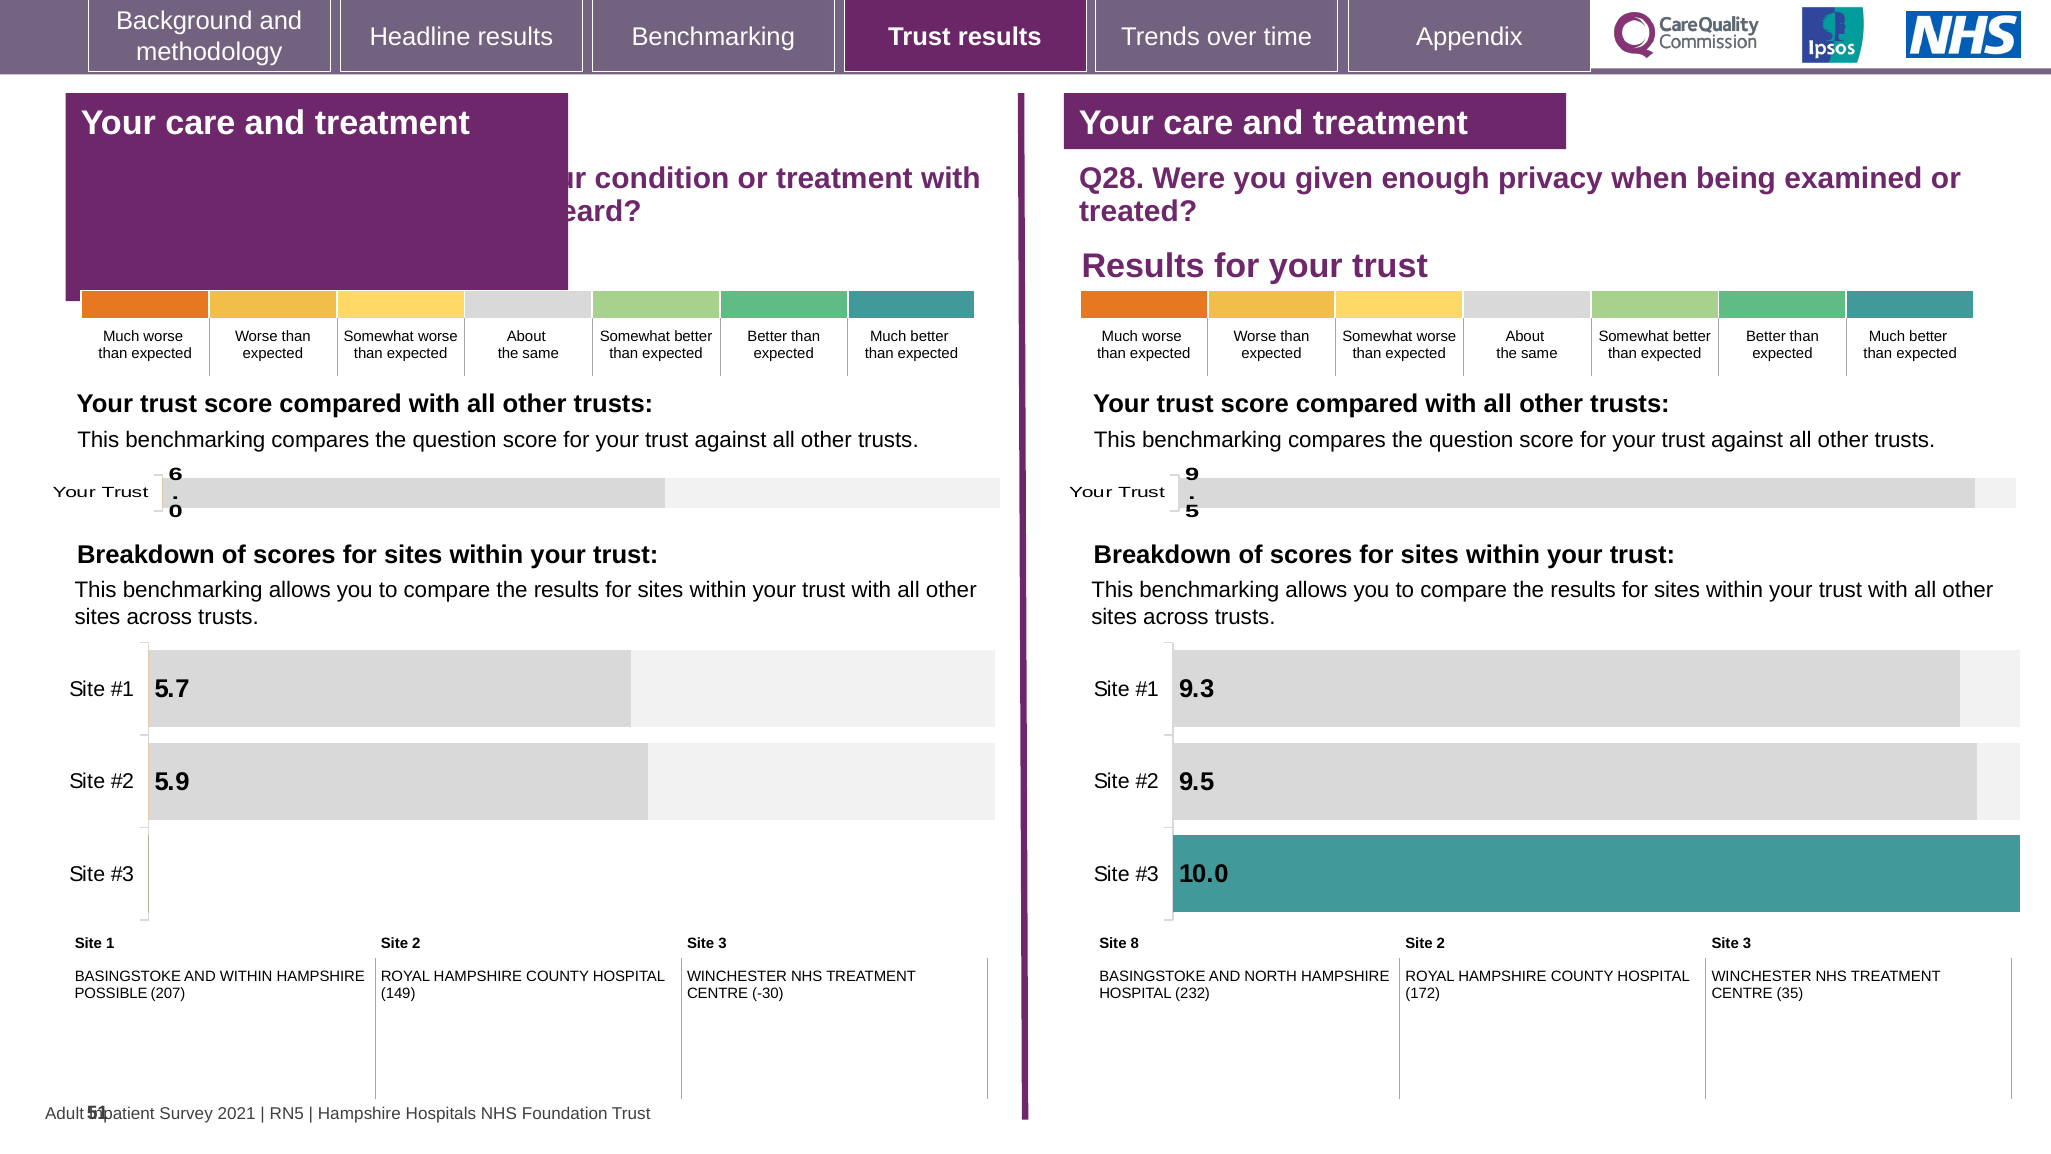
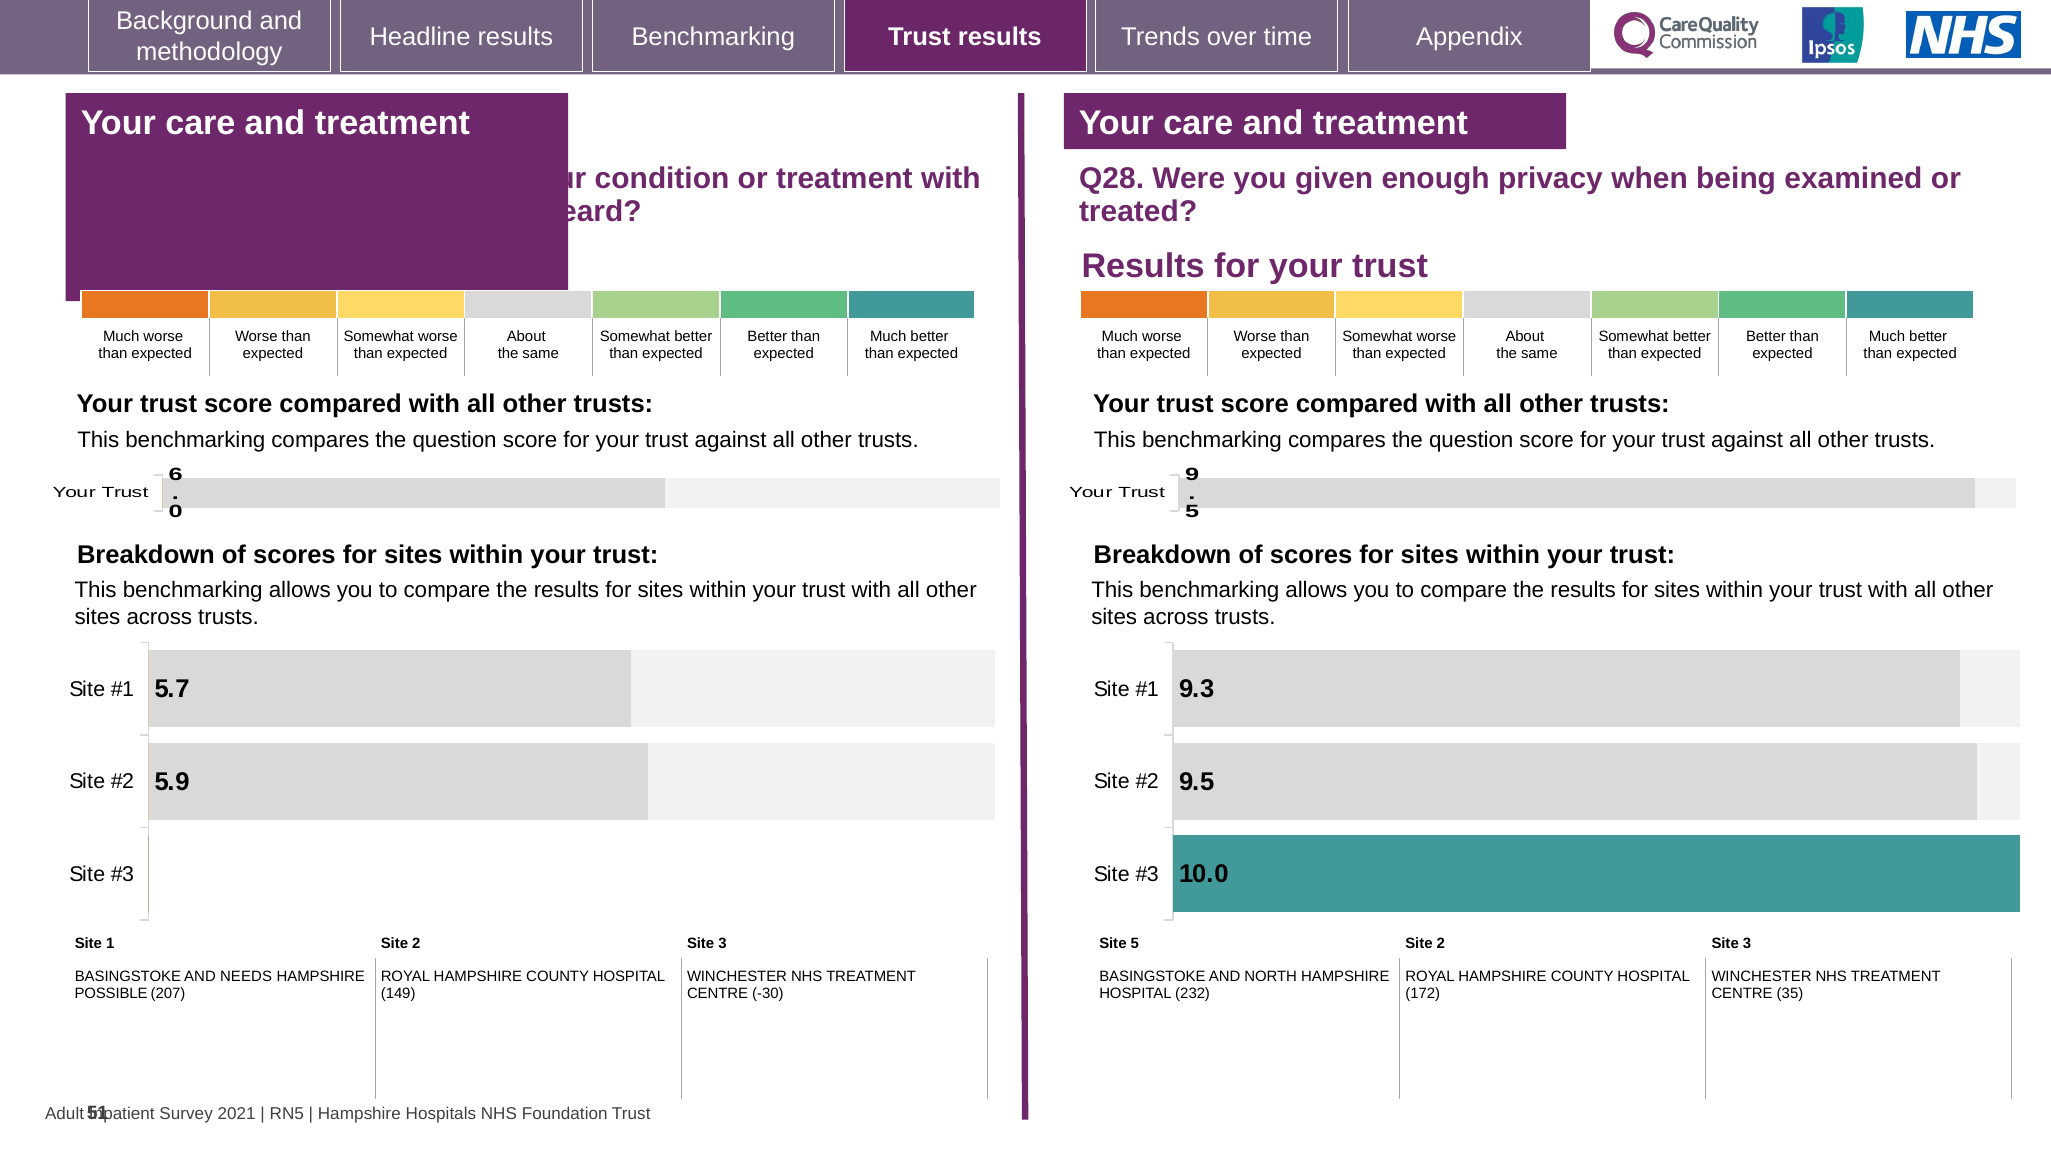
Site 8: 8 -> 5
AND WITHIN: WITHIN -> NEEDS
